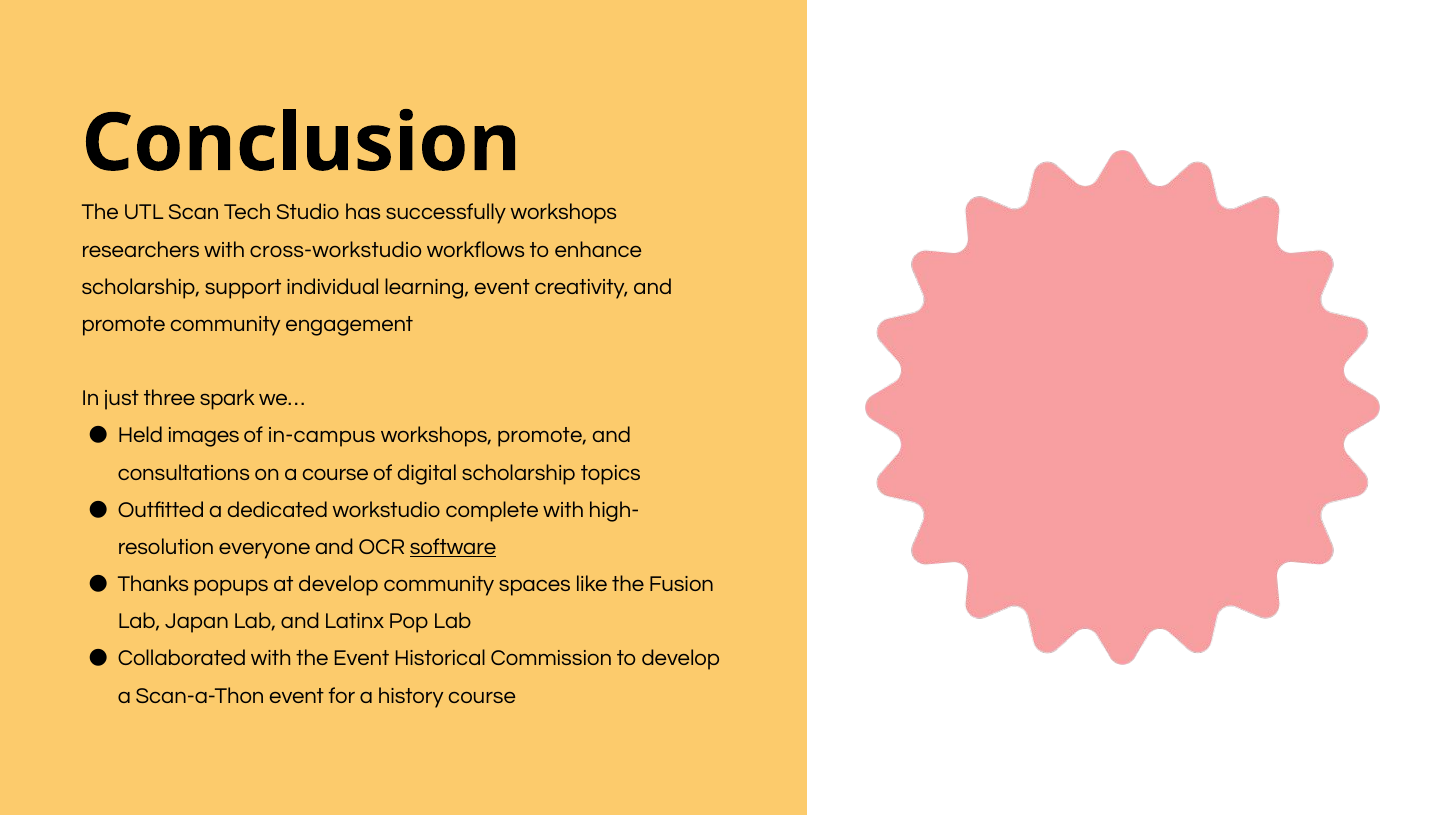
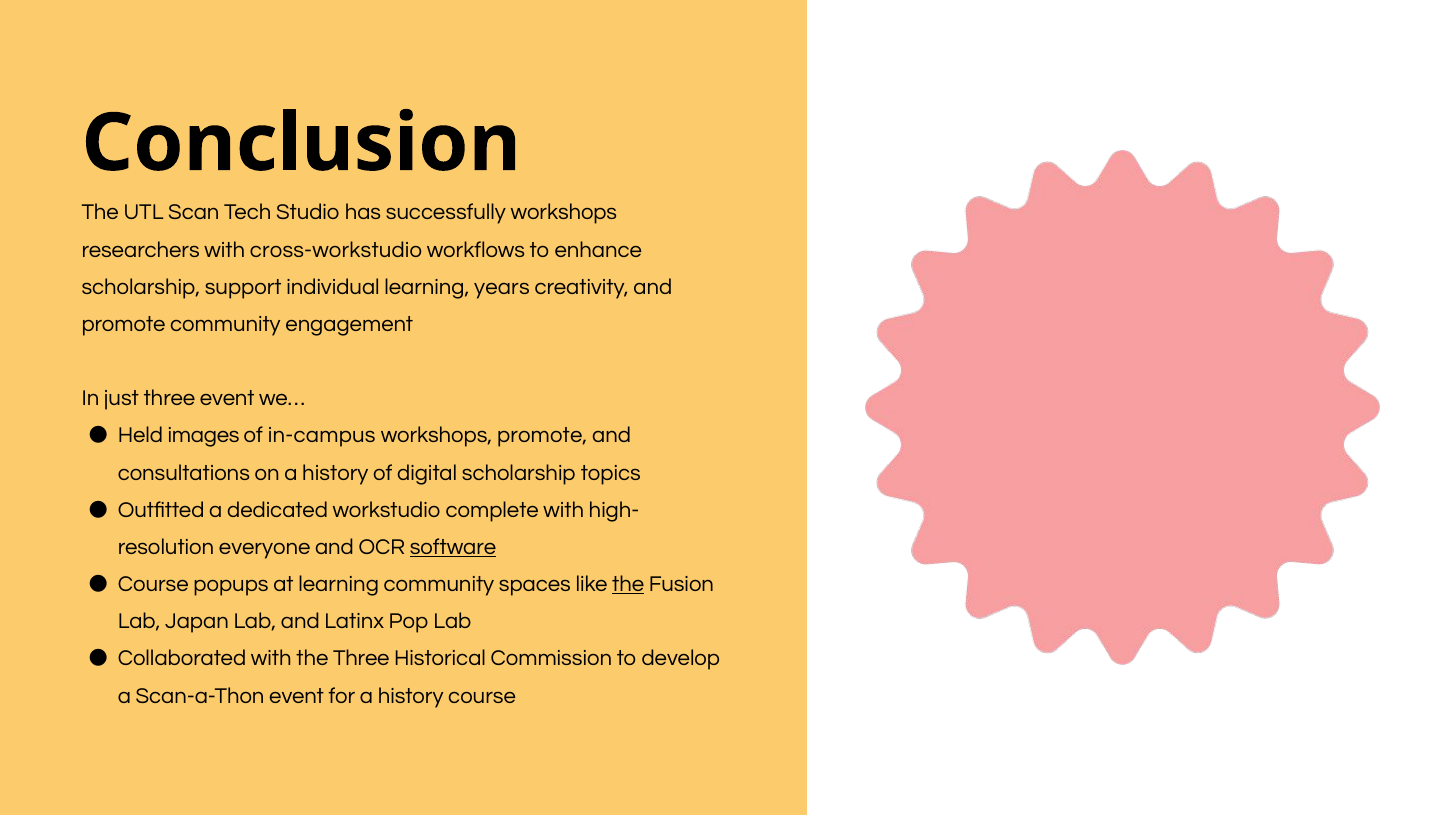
learning event: event -> years
three spark: spark -> event
on a course: course -> history
Thanks at (153, 585): Thanks -> Course
at develop: develop -> learning
the at (628, 585) underline: none -> present
the Event: Event -> Three
